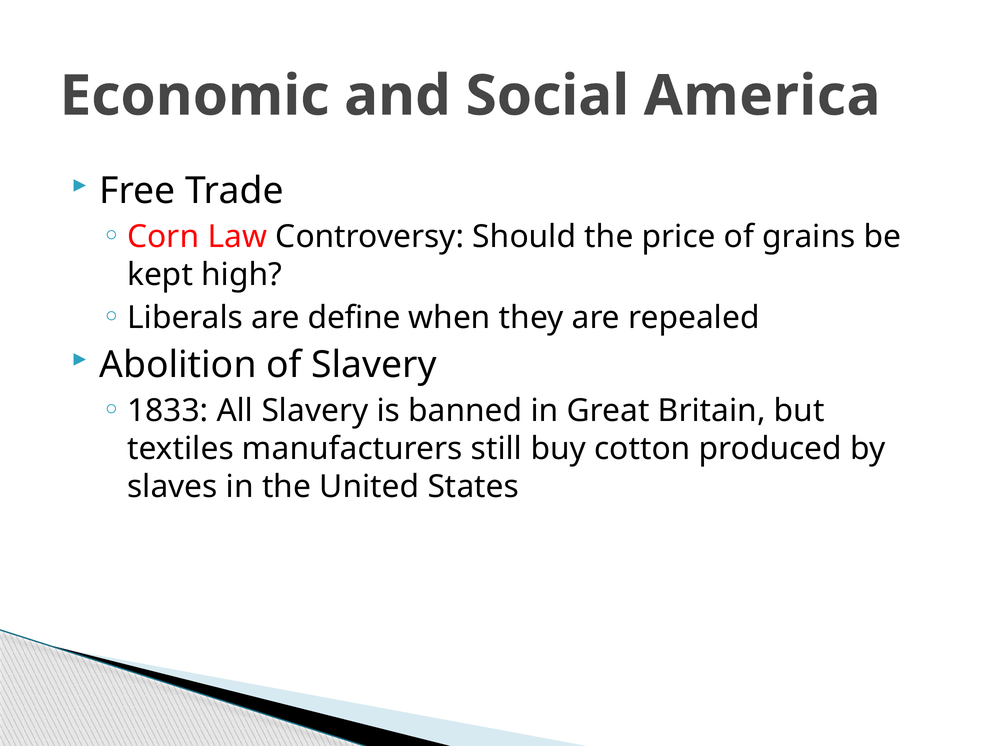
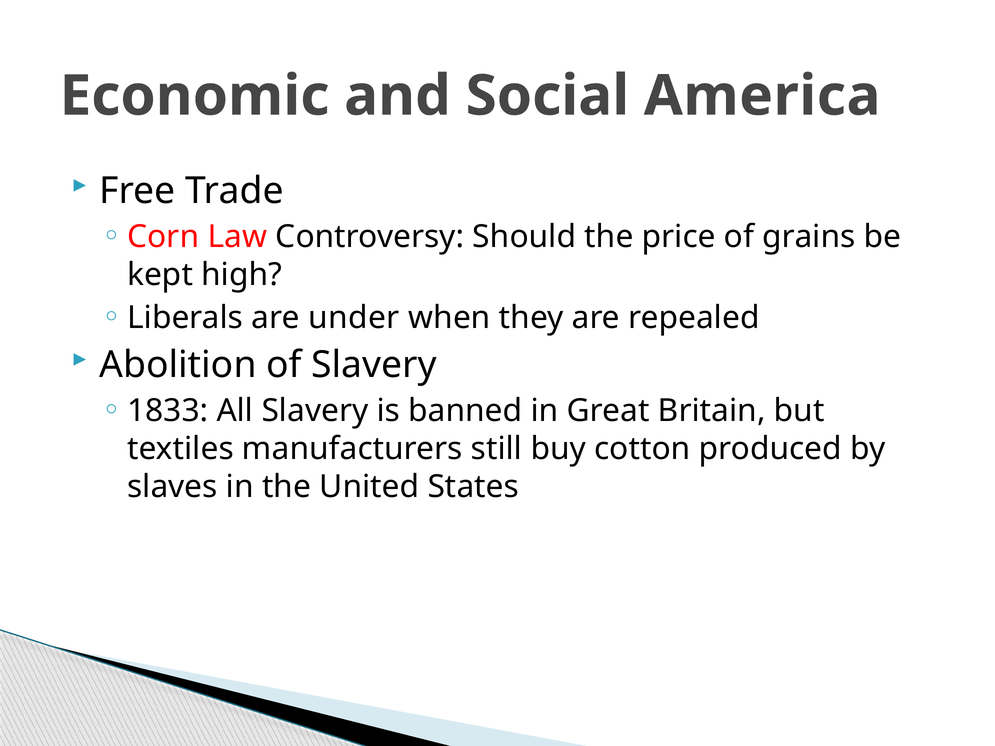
define: define -> under
